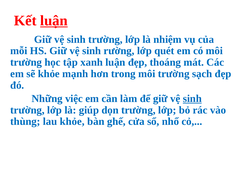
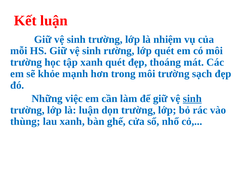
luận at (54, 21) underline: present -> none
xanh luận: luận -> quét
là giúp: giúp -> luận
lau khỏe: khỏe -> xanh
